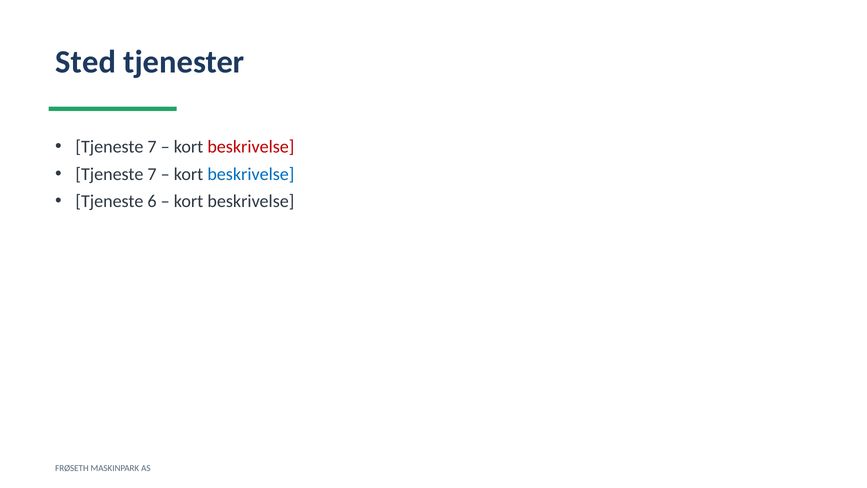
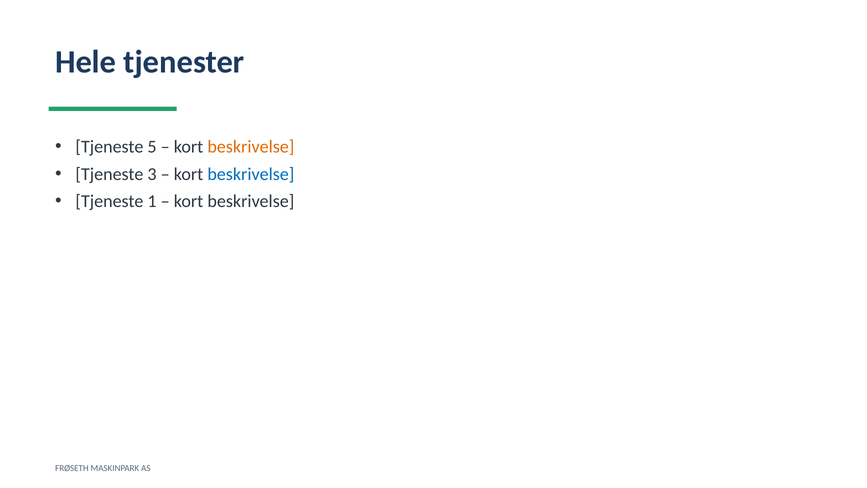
Sted: Sted -> Hele
7 at (152, 147): 7 -> 5
beskrivelse at (251, 147) colour: red -> orange
7 at (152, 174): 7 -> 3
6: 6 -> 1
